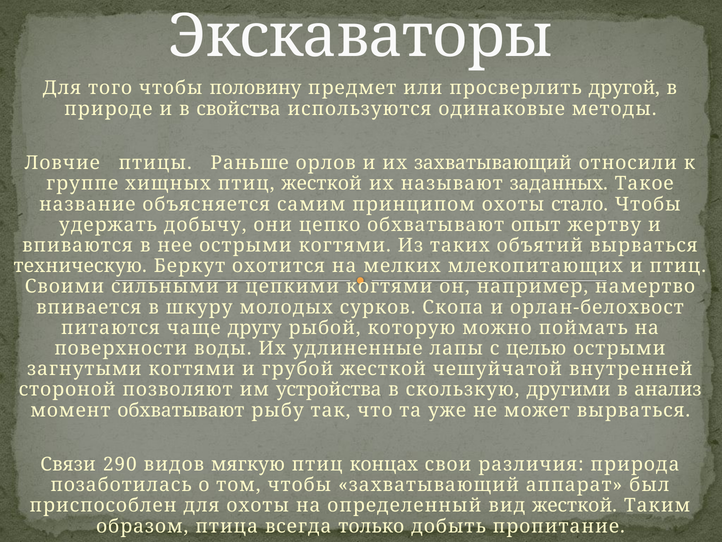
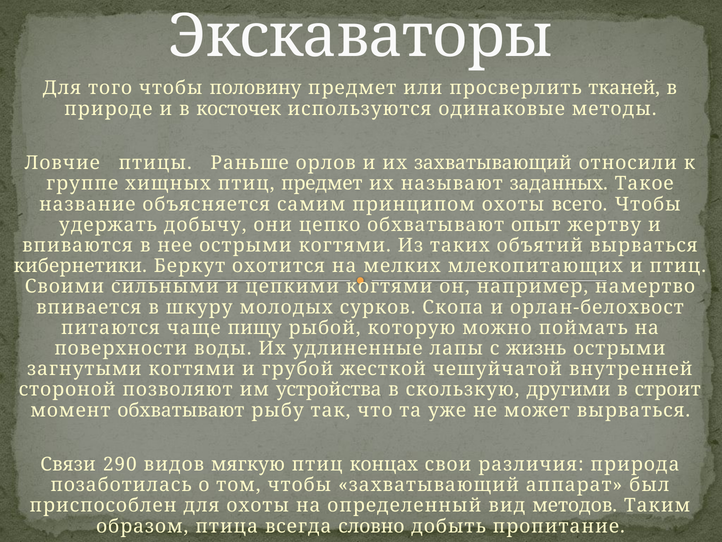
другой: другой -> тканей
свойства: свойства -> косточек
птиц жесткой: жесткой -> предмет
стало: стало -> всего
техническую: техническую -> кибернетики
другу: другу -> пищу
целью: целью -> жизнь
анализ: анализ -> строит
вид жесткой: жесткой -> методов
только: только -> словно
